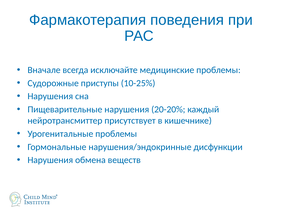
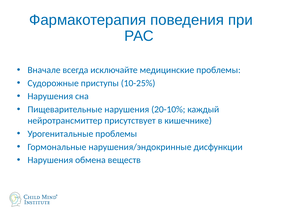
20-20%: 20-20% -> 20-10%
